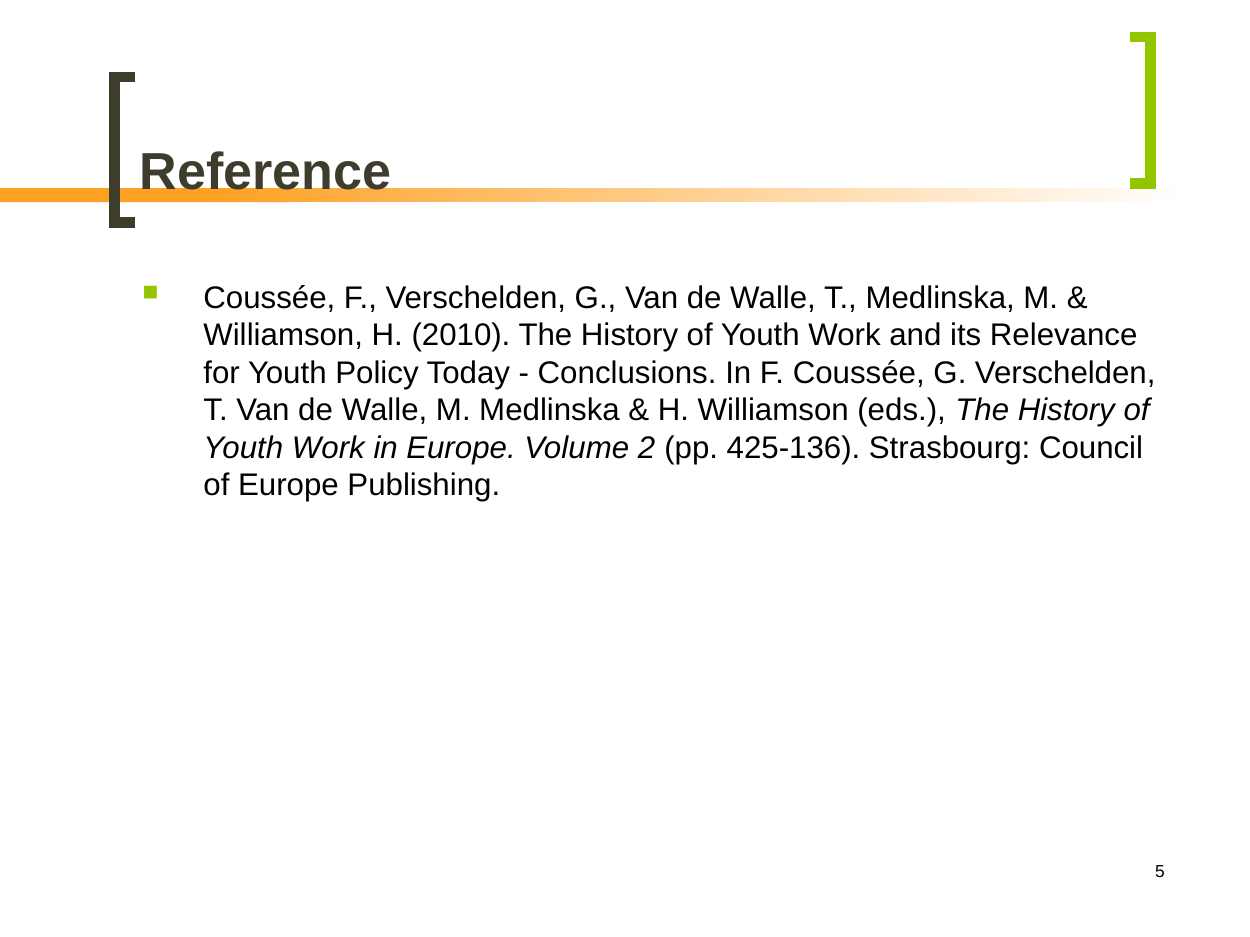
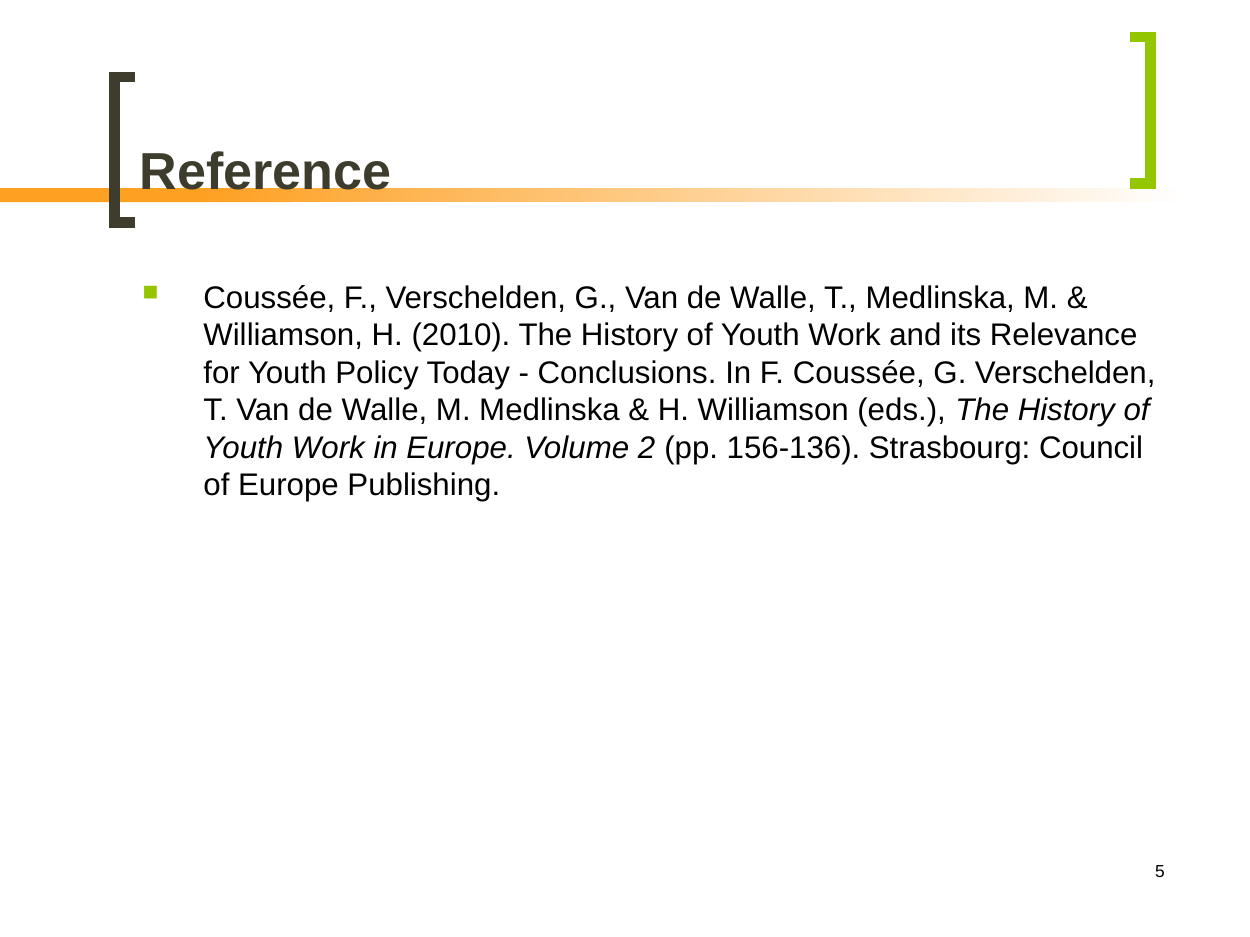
425-136: 425-136 -> 156-136
